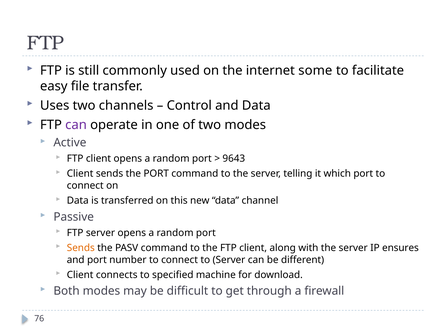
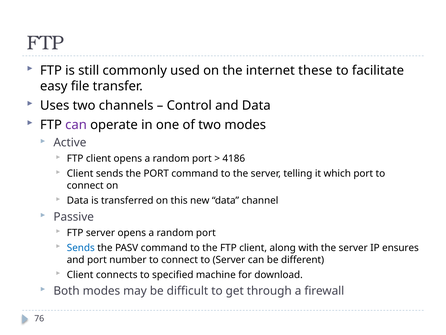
some: some -> these
9643: 9643 -> 4186
Sends at (81, 247) colour: orange -> blue
